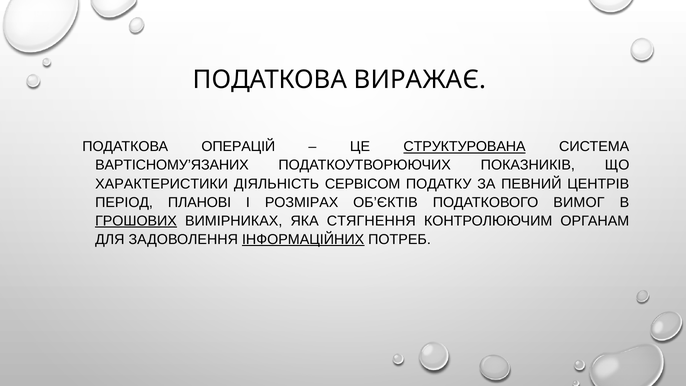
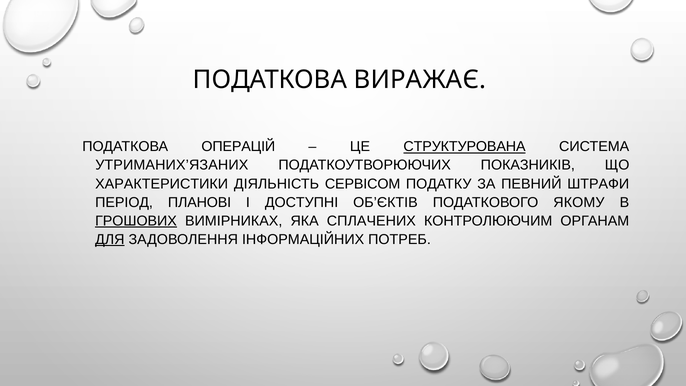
ВАРТІСНОМУ’ЯЗАНИХ: ВАРТІСНОМУ’ЯЗАНИХ -> УТРИМАНИХ’ЯЗАНИХ
ЦЕНТРІВ: ЦЕНТРІВ -> ШТРАФИ
РОЗМІРАХ: РОЗМІРАХ -> ДОСТУПНІ
ВИМОГ: ВИМОГ -> ЯКОМУ
СТЯГНЕННЯ: СТЯГНЕННЯ -> СПЛАЧЕНИХ
ДЛЯ underline: none -> present
ІНФОРМАЦІЙНИХ underline: present -> none
